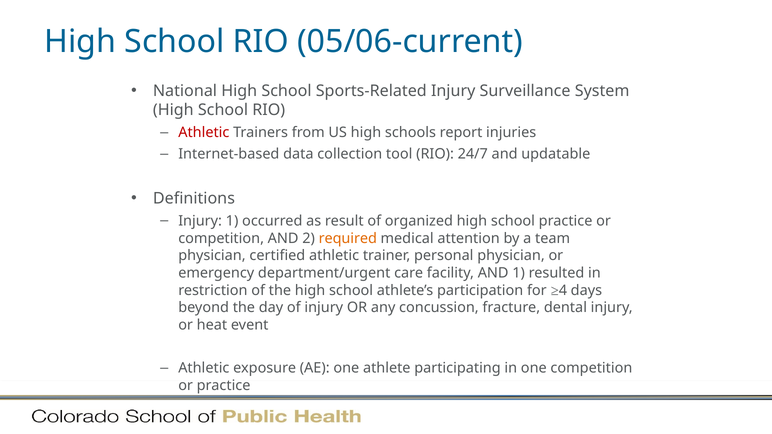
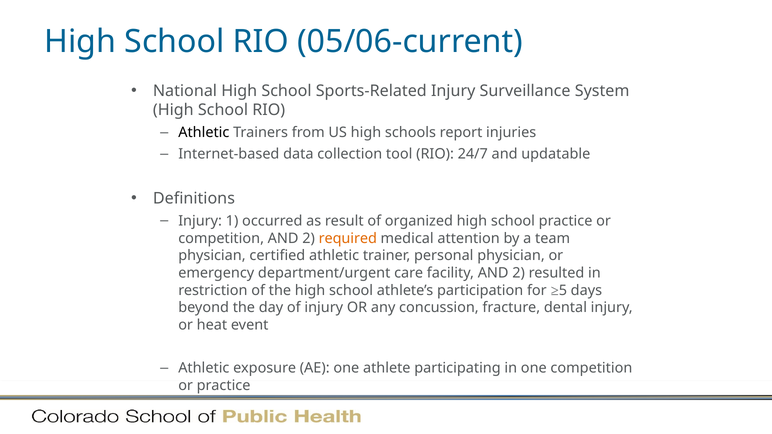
Athletic at (204, 133) colour: red -> black
facility AND 1: 1 -> 2
4: 4 -> 5
